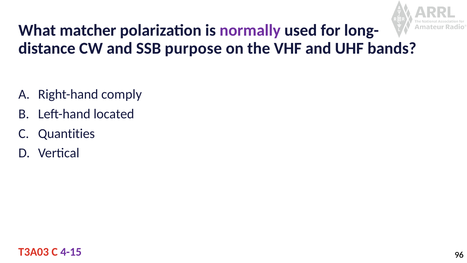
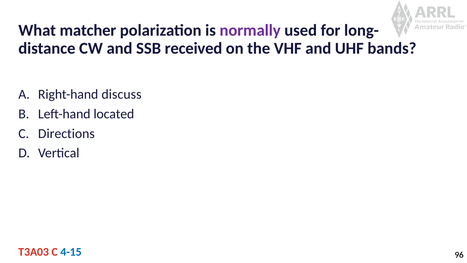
purpose: purpose -> received
comply: comply -> discuss
Quantities: Quantities -> Directions
4-15 colour: purple -> blue
